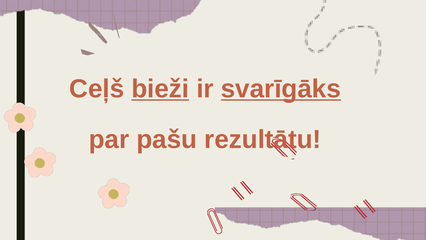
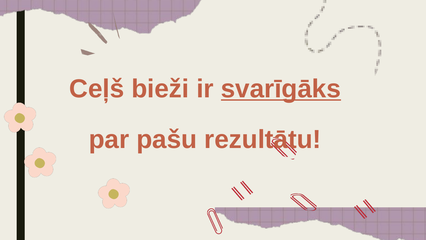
bieži underline: present -> none
